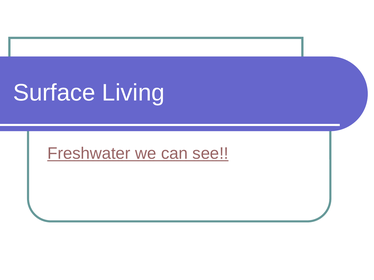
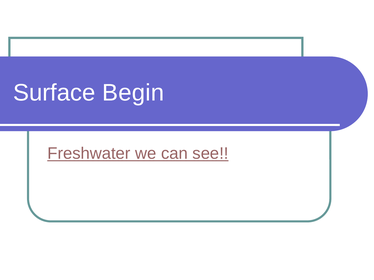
Living: Living -> Begin
